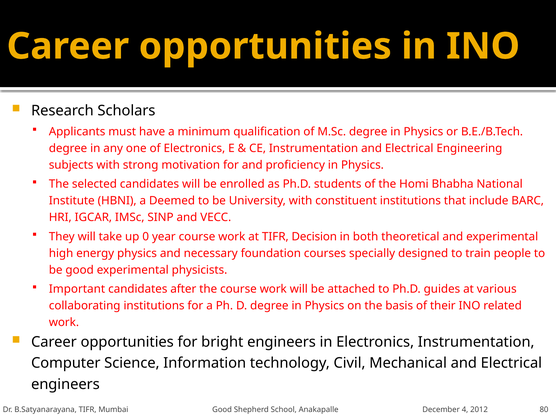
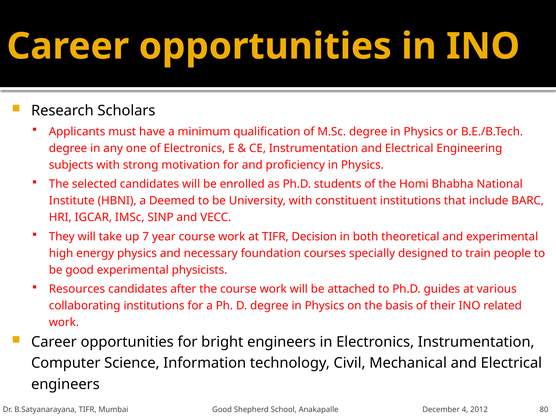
0: 0 -> 7
Important: Important -> Resources
